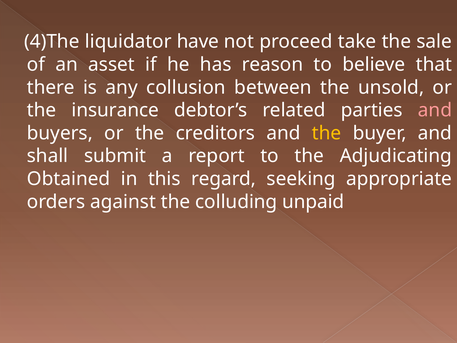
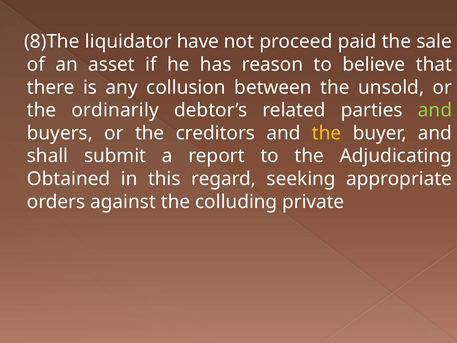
4)The: 4)The -> 8)The
take: take -> paid
insurance: insurance -> ordinarily
and at (435, 110) colour: pink -> light green
unpaid: unpaid -> private
